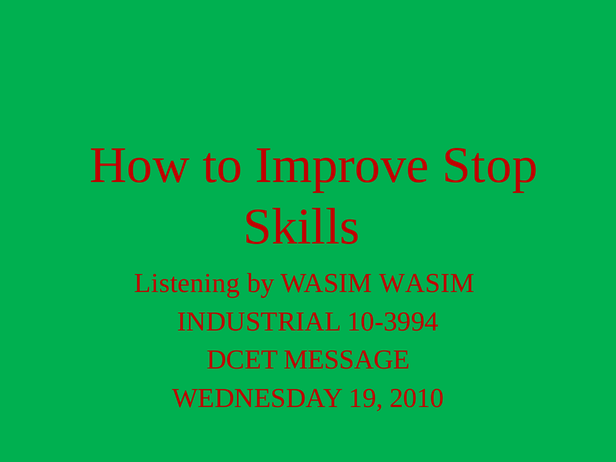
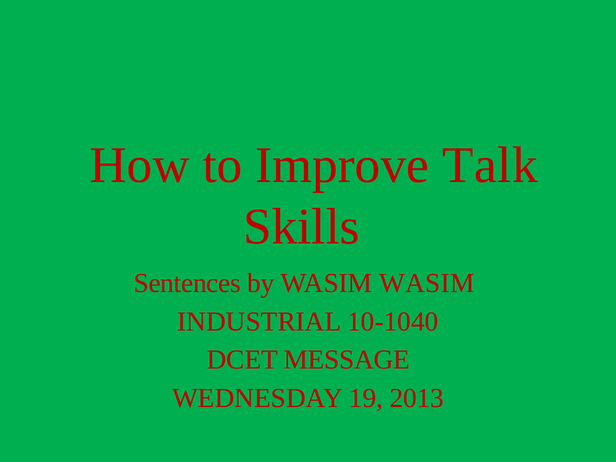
Stop: Stop -> Talk
Listening: Listening -> Sentences
10-3994: 10-3994 -> 10-1040
2010: 2010 -> 2013
